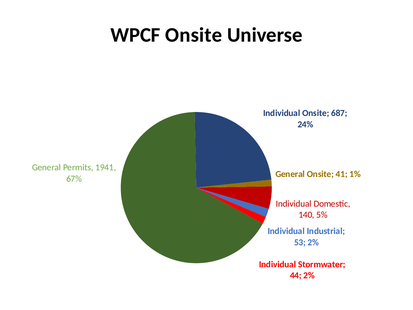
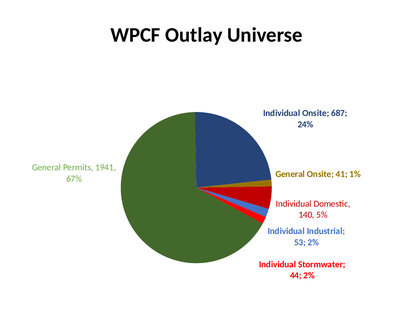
WPCF Onsite: Onsite -> Outlay
